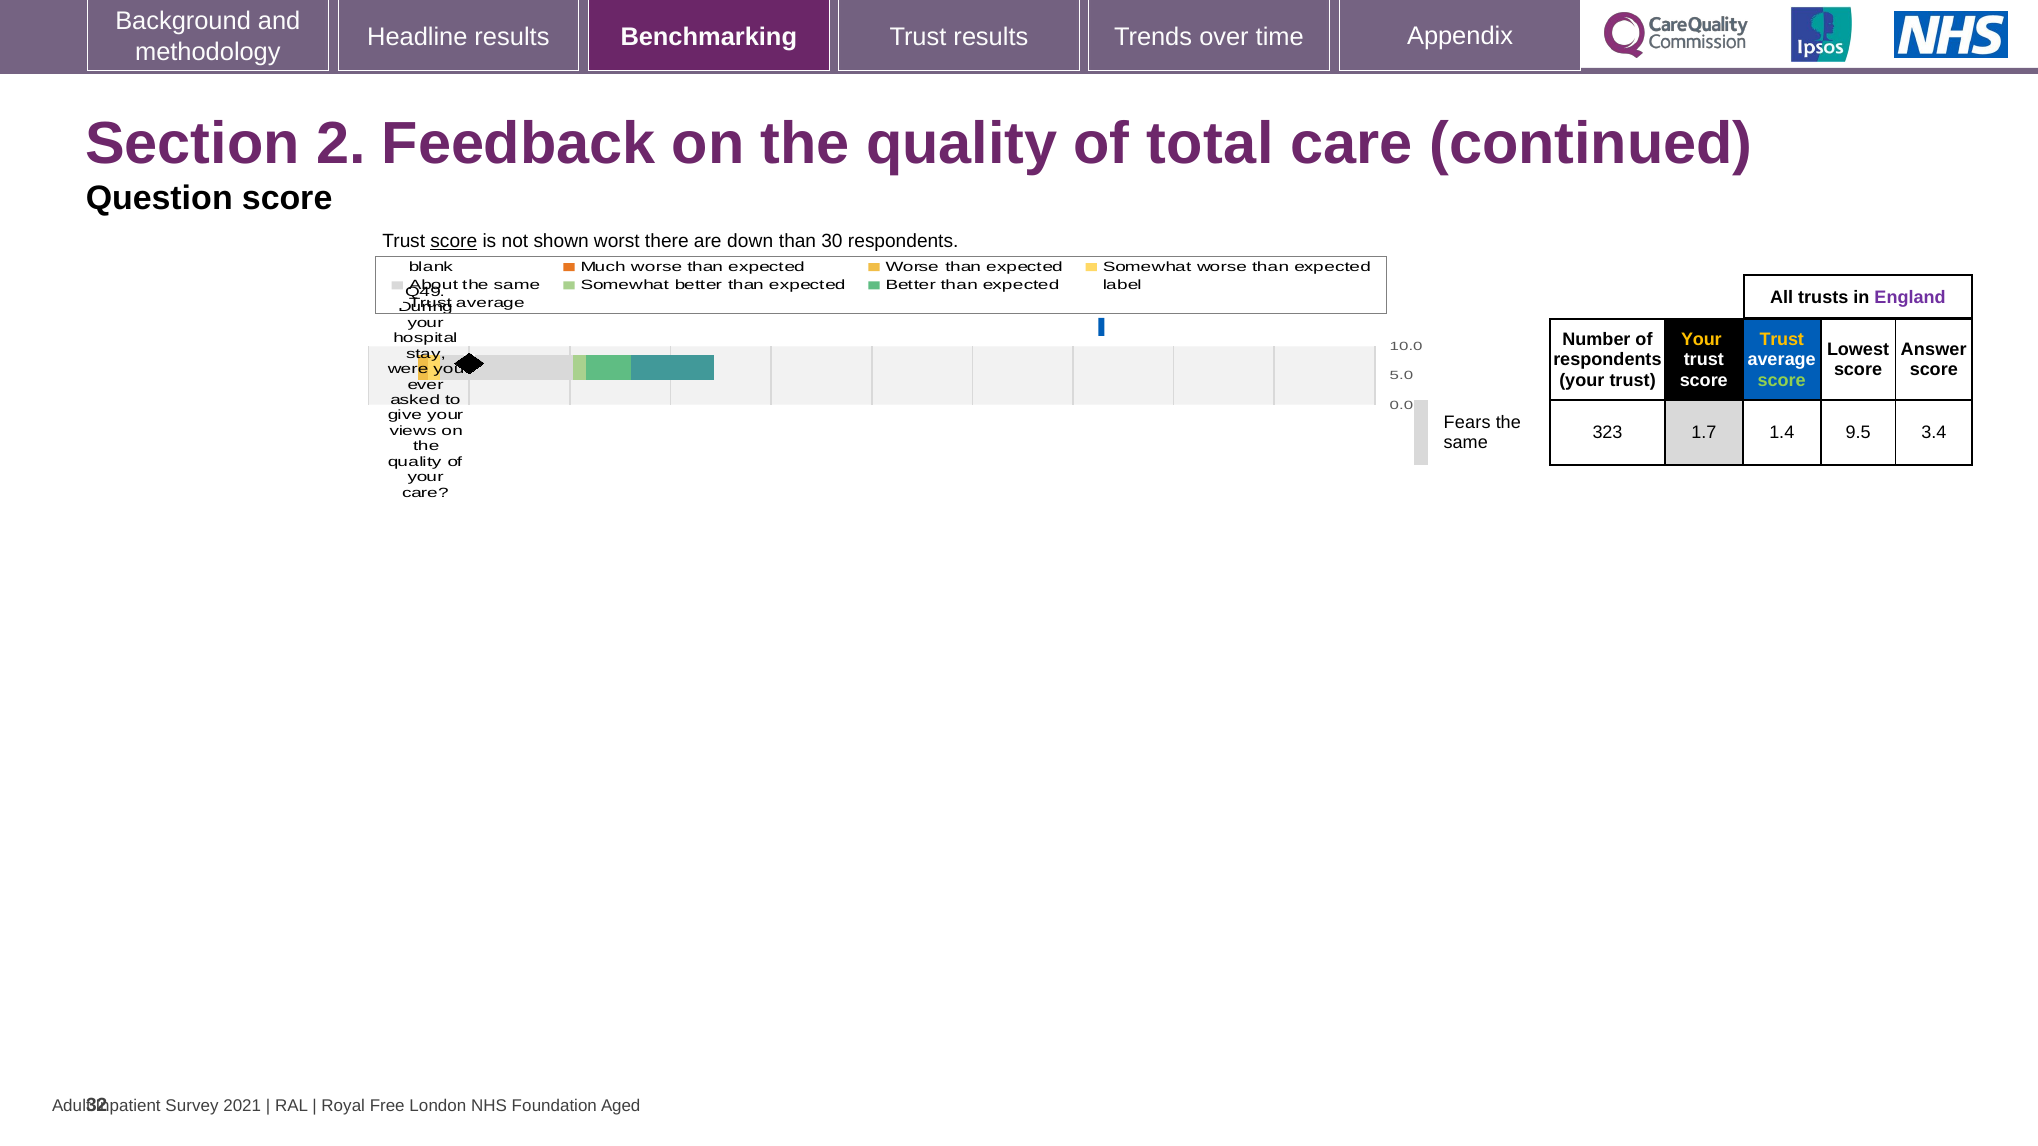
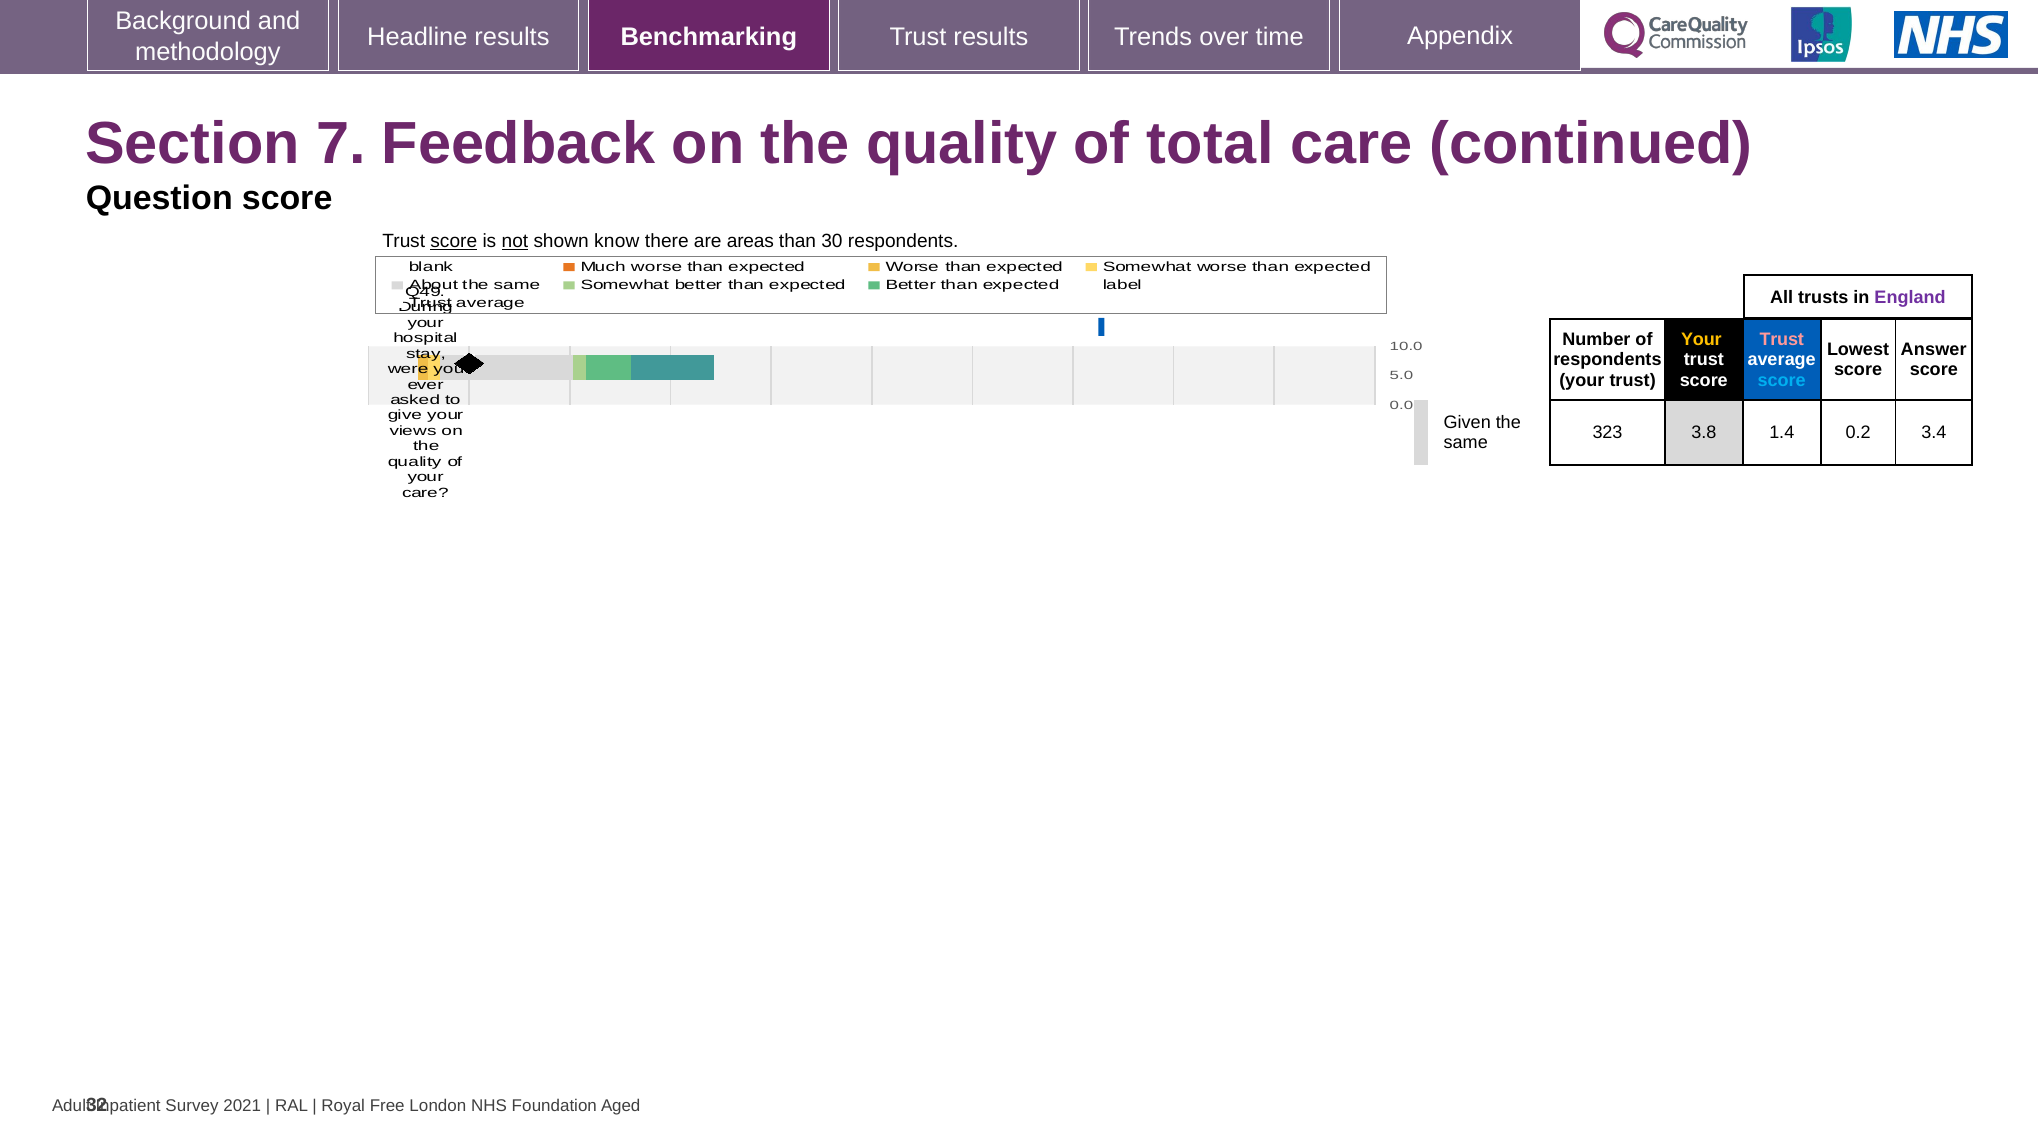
2: 2 -> 7
not underline: none -> present
worst: worst -> know
down: down -> areas
Trust at (1782, 340) colour: yellow -> pink
score at (1782, 380) colour: light green -> light blue
Fears: Fears -> Given
1.7: 1.7 -> 3.8
9.5: 9.5 -> 0.2
